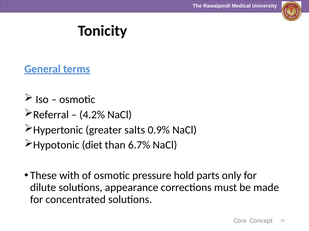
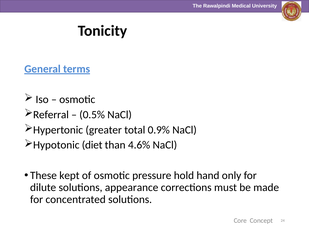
4.2%: 4.2% -> 0.5%
salts: salts -> total
6.7%: 6.7% -> 4.6%
with: with -> kept
parts: parts -> hand
